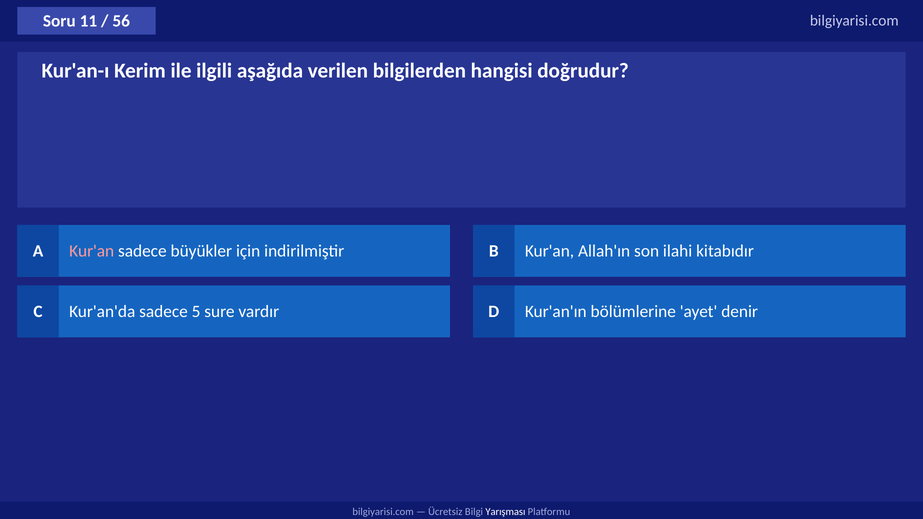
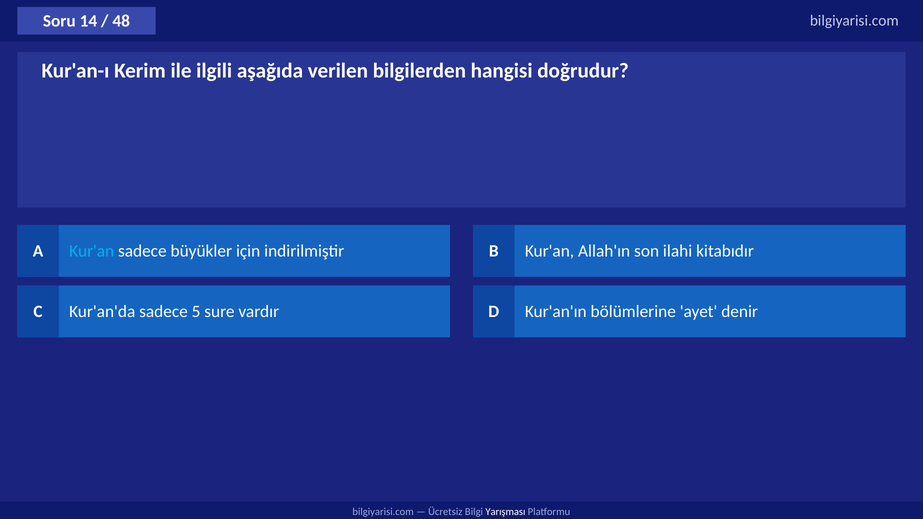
11: 11 -> 14
56: 56 -> 48
Kur'an at (92, 251) colour: pink -> light blue
